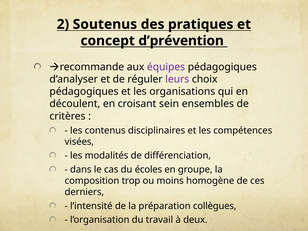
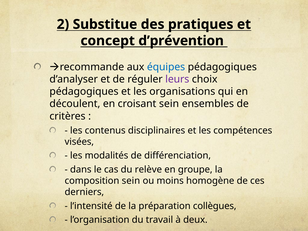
Soutenus: Soutenus -> Substitue
équipes colour: purple -> blue
écoles: écoles -> relève
composition trop: trop -> sein
